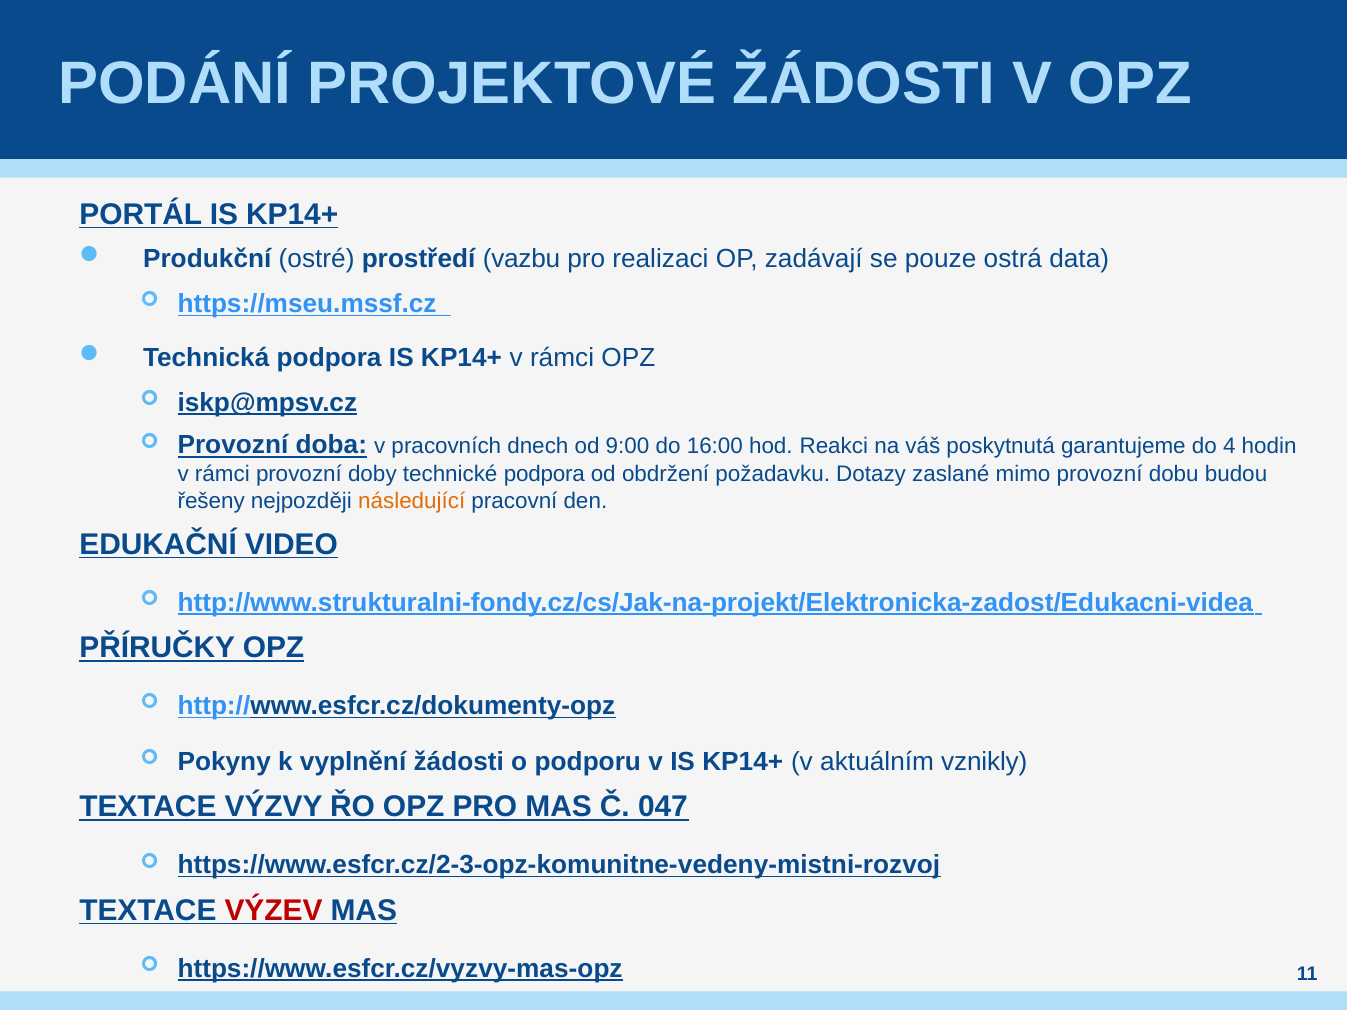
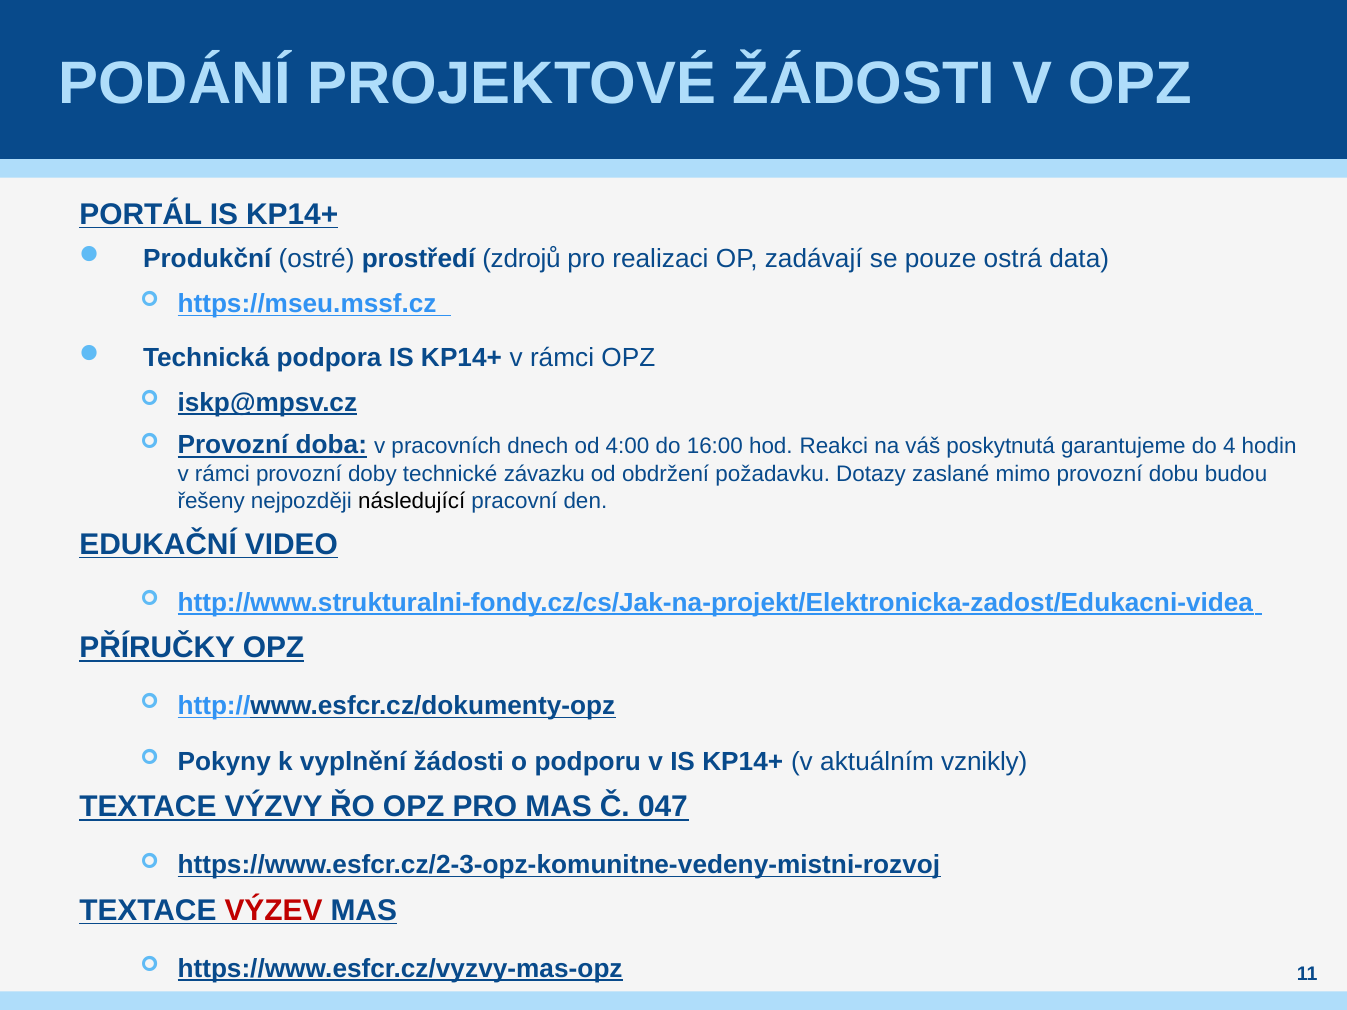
vazbu: vazbu -> zdrojů
9:00: 9:00 -> 4:00
technické podpora: podpora -> závazku
následující colour: orange -> black
